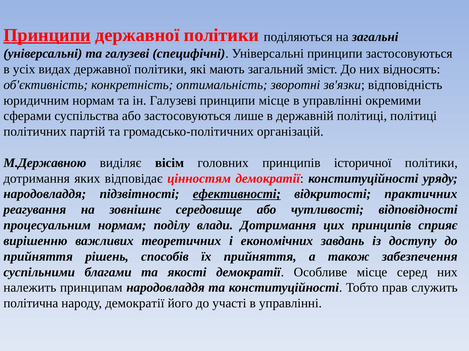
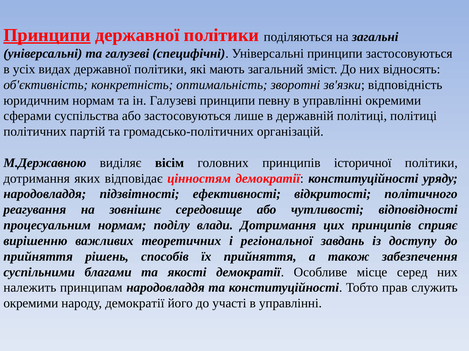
принципи місце: місце -> певну
ефективності underline: present -> none
практичних: практичних -> політичного
економічних: економічних -> регіональної
політична at (31, 304): політична -> окремими
